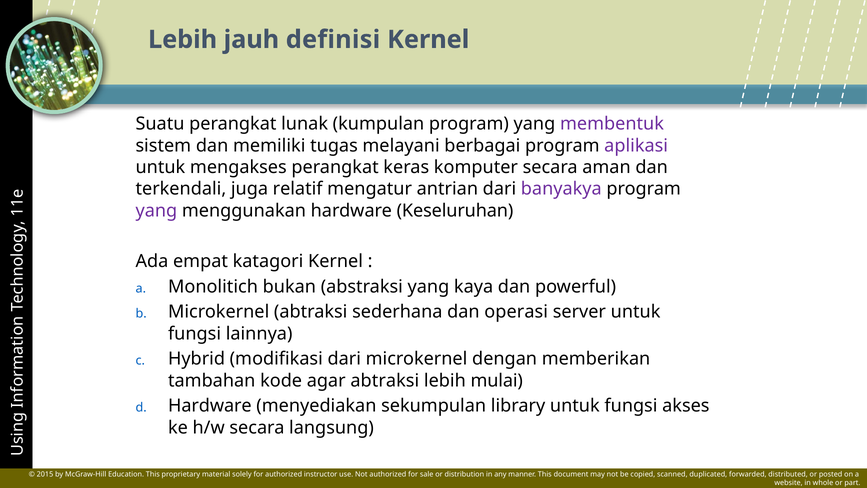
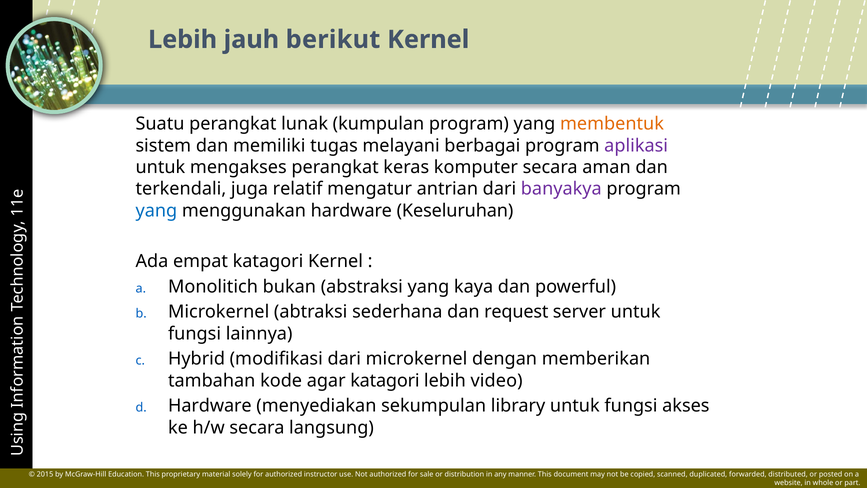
definisi: definisi -> berikut
membentuk colour: purple -> orange
yang at (156, 211) colour: purple -> blue
operasi: operasi -> request
agar abtraksi: abtraksi -> katagori
mulai: mulai -> video
